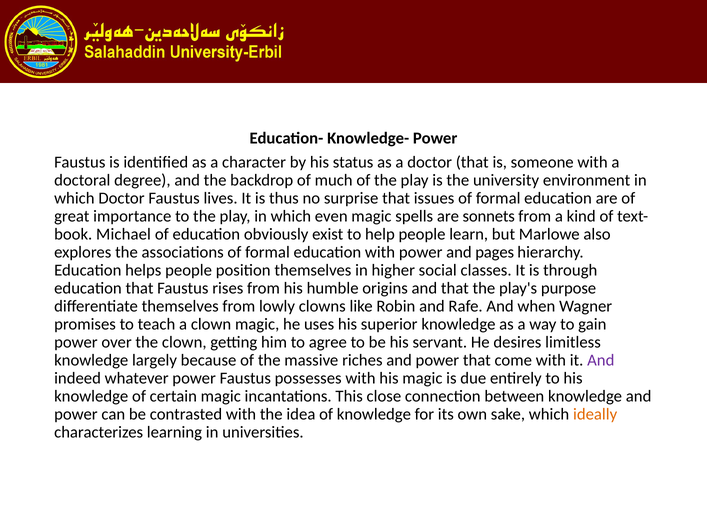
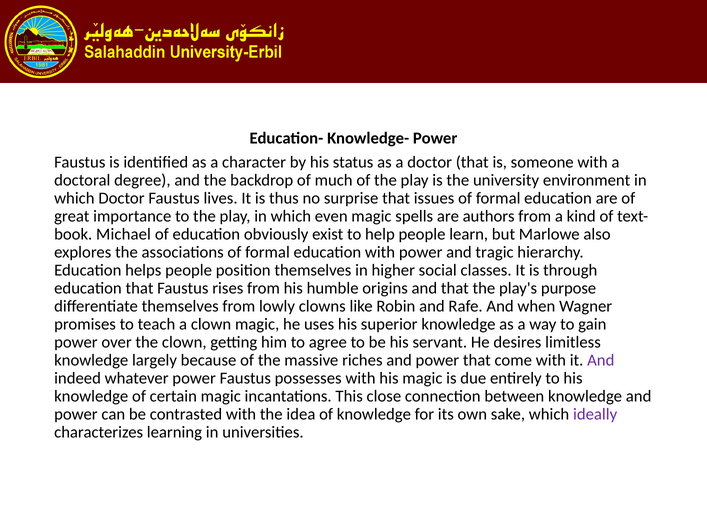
sonnets: sonnets -> authors
pages: pages -> tragic
ideally colour: orange -> purple
